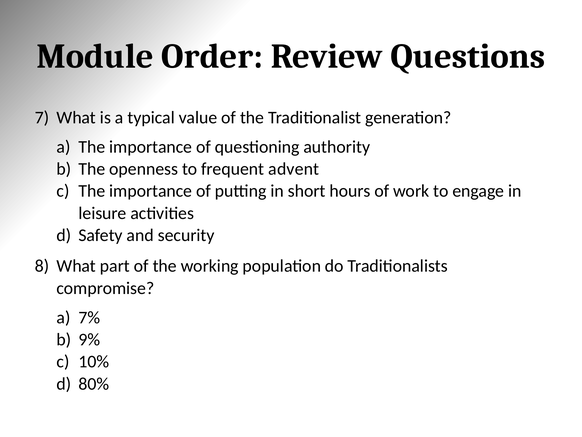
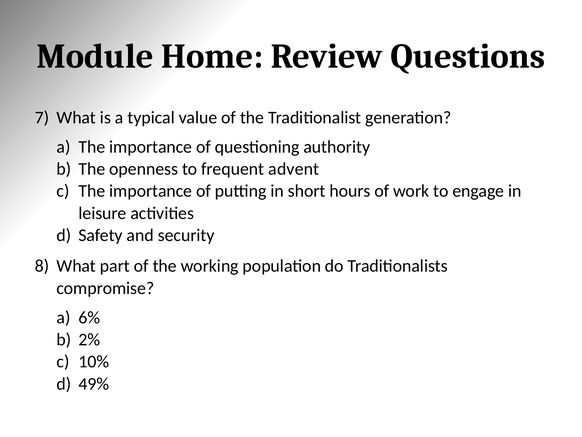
Order: Order -> Home
7%: 7% -> 6%
9%: 9% -> 2%
80%: 80% -> 49%
